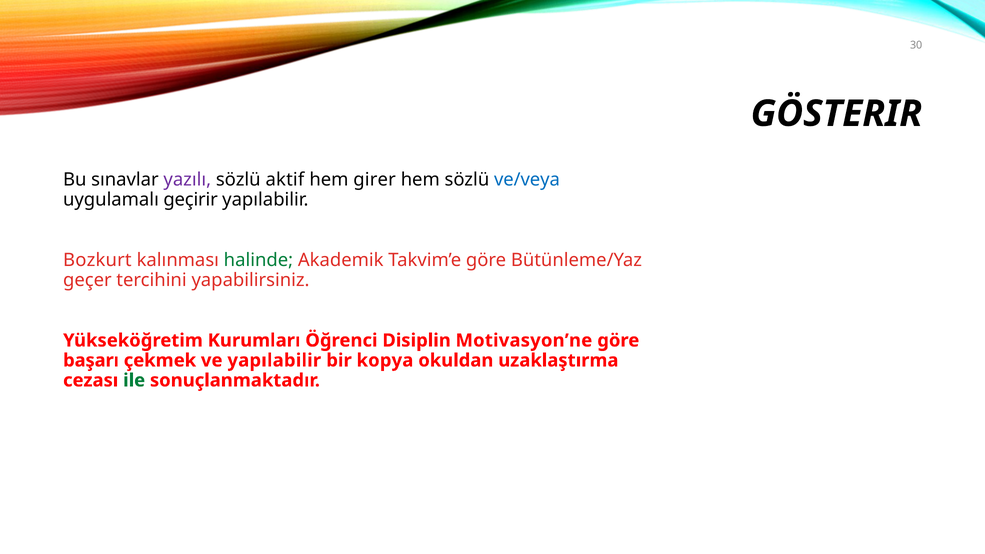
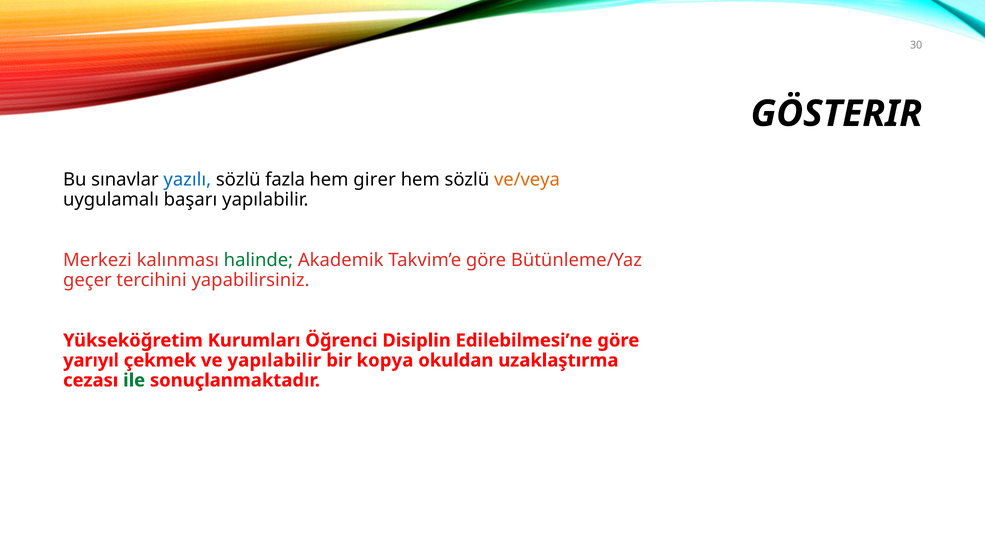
yazılı colour: purple -> blue
aktif: aktif -> fazla
ve/veya colour: blue -> orange
geçirir: geçirir -> başarı
Bozkurt: Bozkurt -> Merkezi
Motivasyon’ne: Motivasyon’ne -> Edilebilmesi’ne
başarı: başarı -> yarıyıl
